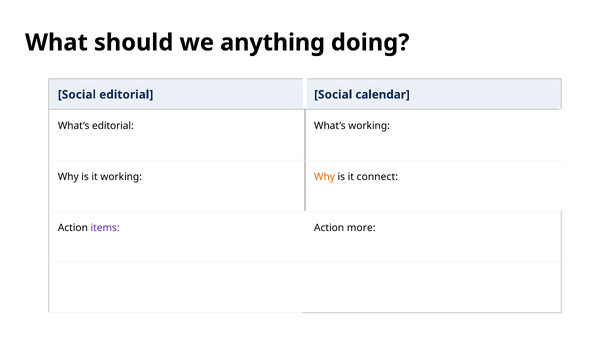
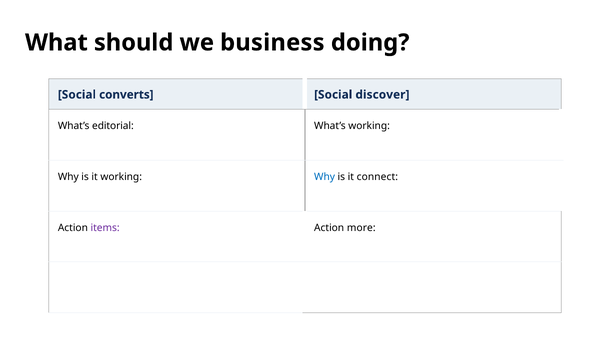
anything: anything -> business
Social editorial: editorial -> converts
calendar: calendar -> discover
Why at (325, 177) colour: orange -> blue
